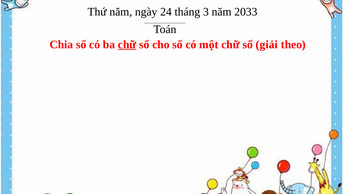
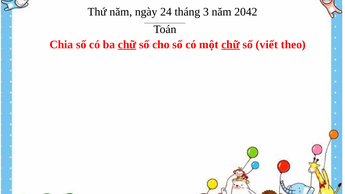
2033: 2033 -> 2042
chữ at (230, 44) underline: none -> present
giải: giải -> viết
